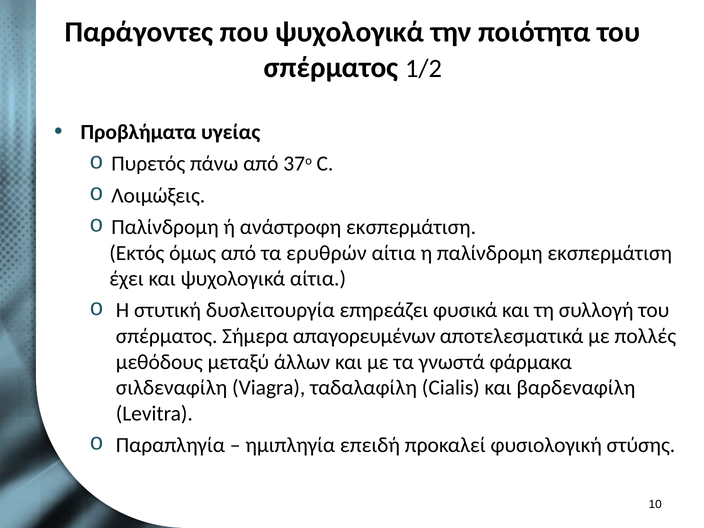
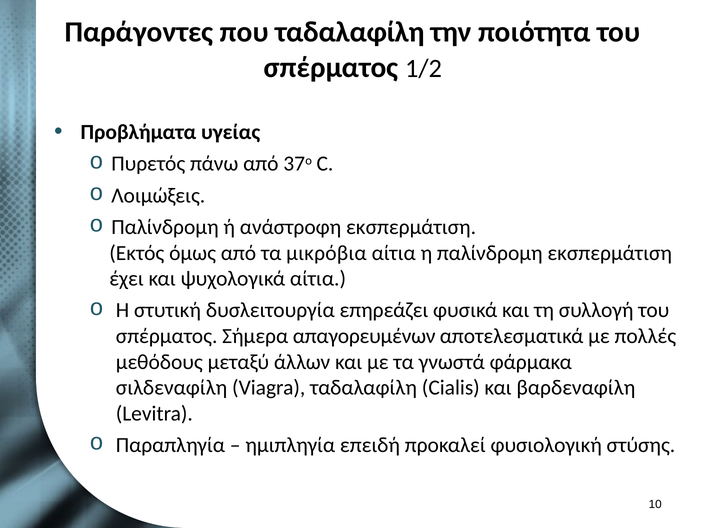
που ψυχολογικά: ψυχολογικά -> ταδαλαφίλη
ερυθρών: ερυθρών -> μικρόβια
